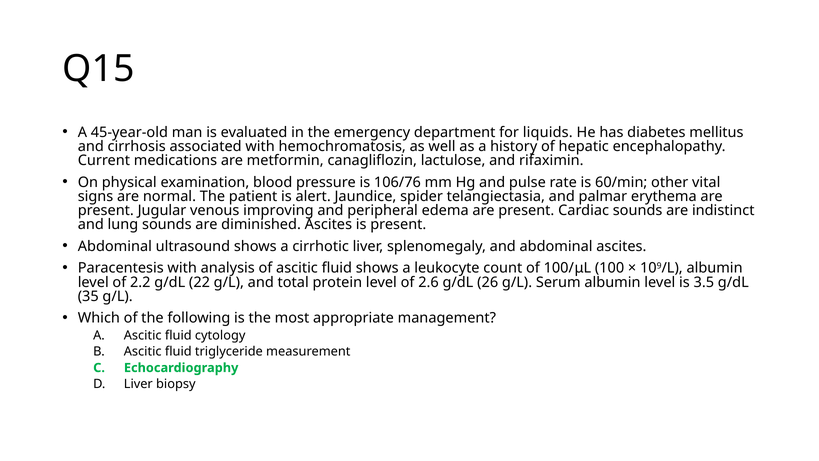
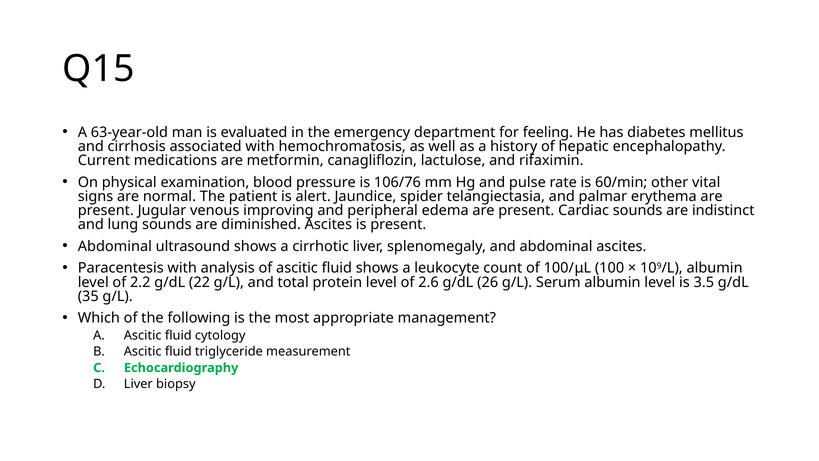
45-year-old: 45-year-old -> 63-year-old
liquids: liquids -> feeling
